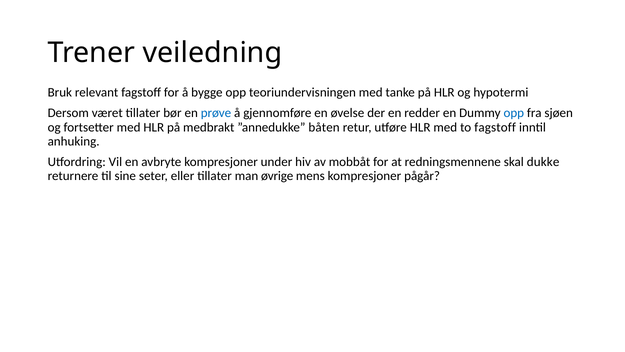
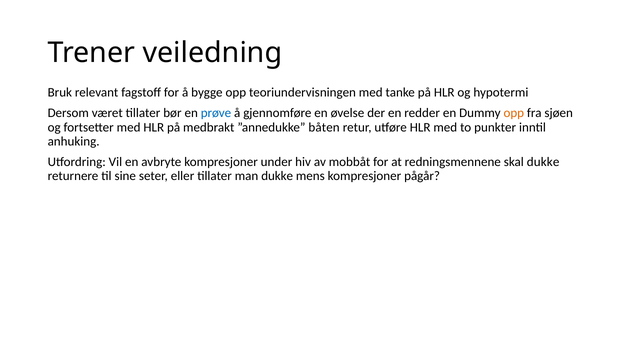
opp at (514, 113) colour: blue -> orange
to fagstoff: fagstoff -> punkter
man øvrige: øvrige -> dukke
